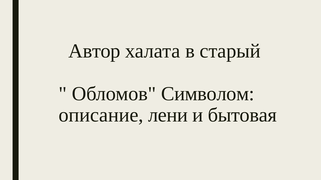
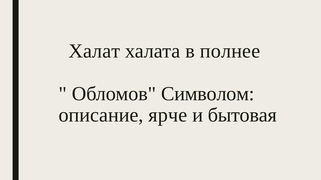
Автор: Автор -> Халат
старый: старый -> полнее
лени: лени -> ярче
